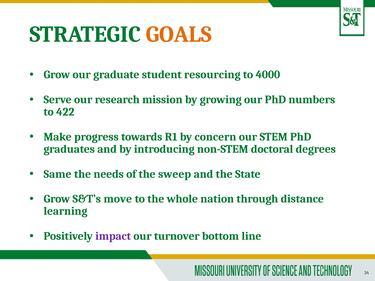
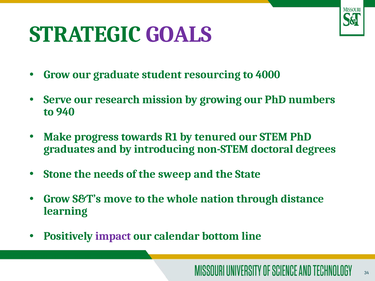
GOALS colour: orange -> purple
422: 422 -> 940
concern: concern -> tenured
Same: Same -> Stone
turnover: turnover -> calendar
